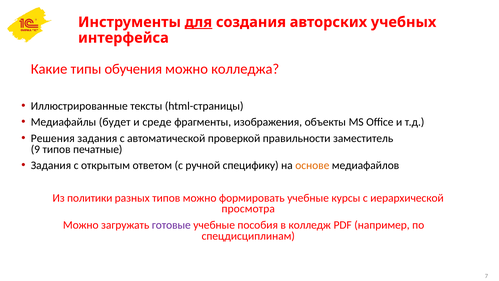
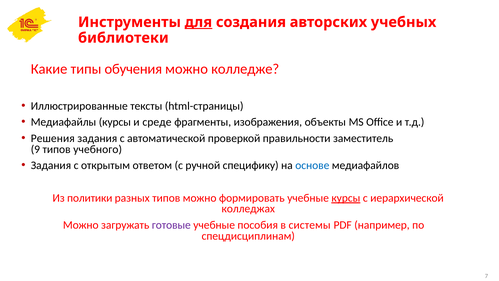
интерфейса: интерфейса -> библиотеки
колледжа: колледжа -> колледже
Медиафайлы будет: будет -> курсы
печатные: печатные -> учебного
основе colour: orange -> blue
курсы at (346, 198) underline: none -> present
просмотра: просмотра -> колледжах
колледж: колледж -> системы
